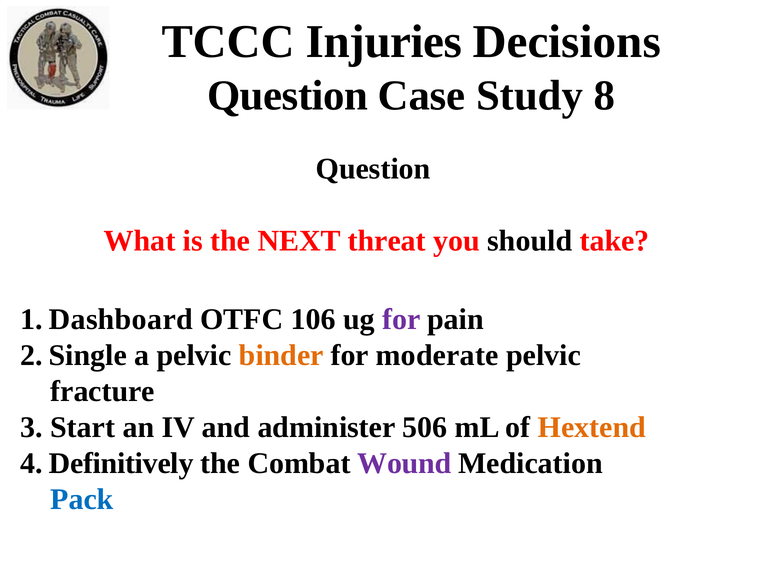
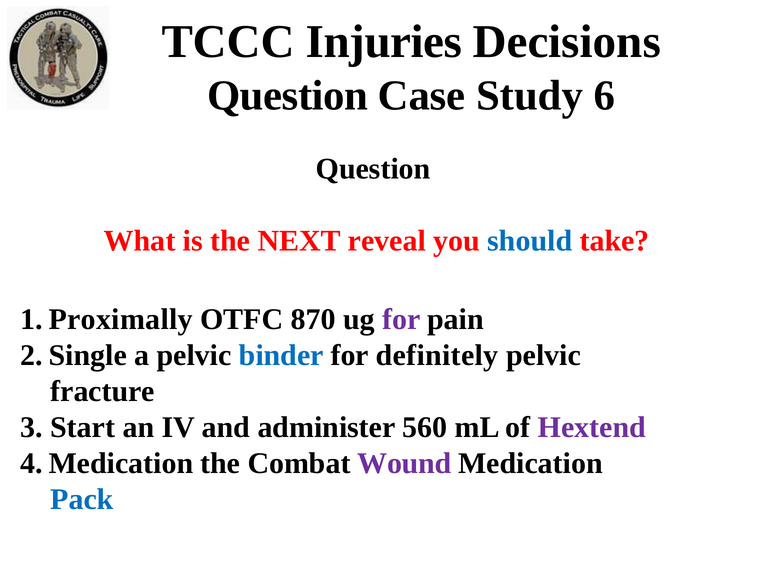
8: 8 -> 6
threat: threat -> reveal
should colour: black -> blue
Dashboard: Dashboard -> Proximally
106: 106 -> 870
binder colour: orange -> blue
moderate: moderate -> definitely
506: 506 -> 560
Hextend colour: orange -> purple
4 Definitively: Definitively -> Medication
